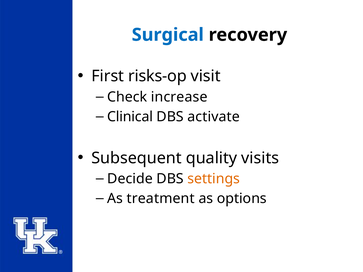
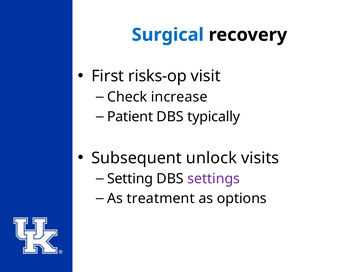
Clinical: Clinical -> Patient
activate: activate -> typically
quality: quality -> unlock
Decide: Decide -> Setting
settings colour: orange -> purple
